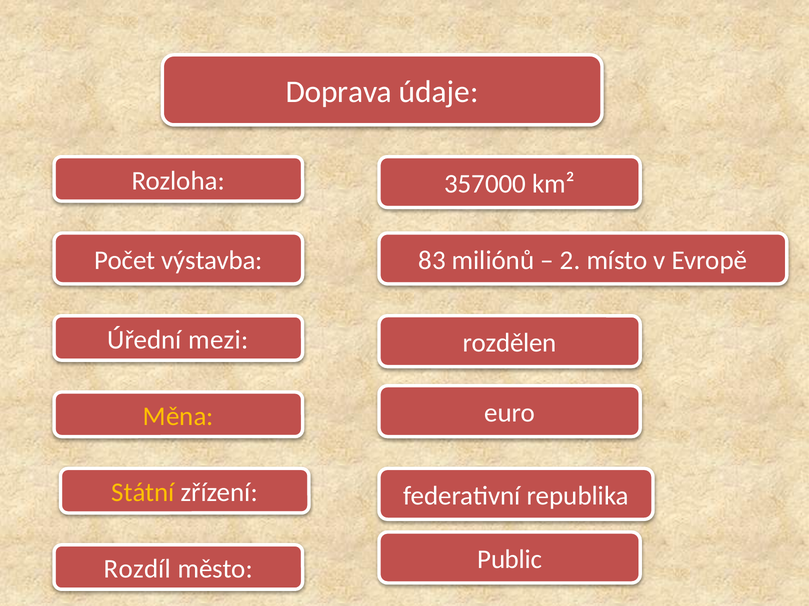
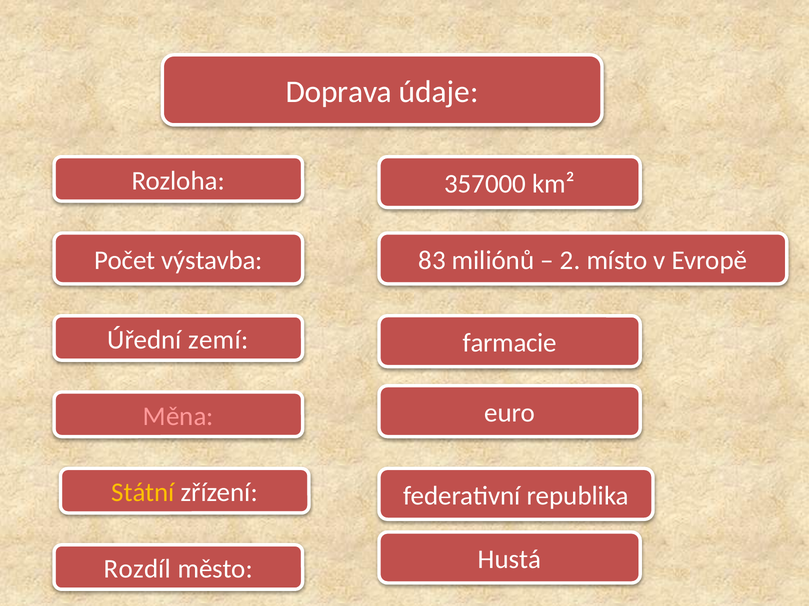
mezi: mezi -> zemí
rozdělen: rozdělen -> farmacie
Měna colour: yellow -> pink
Public: Public -> Hustá
